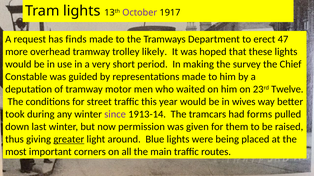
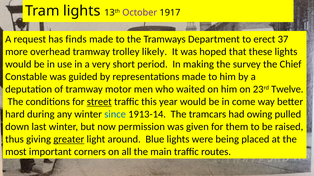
47: 47 -> 37
street underline: none -> present
wives: wives -> come
took: took -> hard
since colour: purple -> blue
forms: forms -> owing
